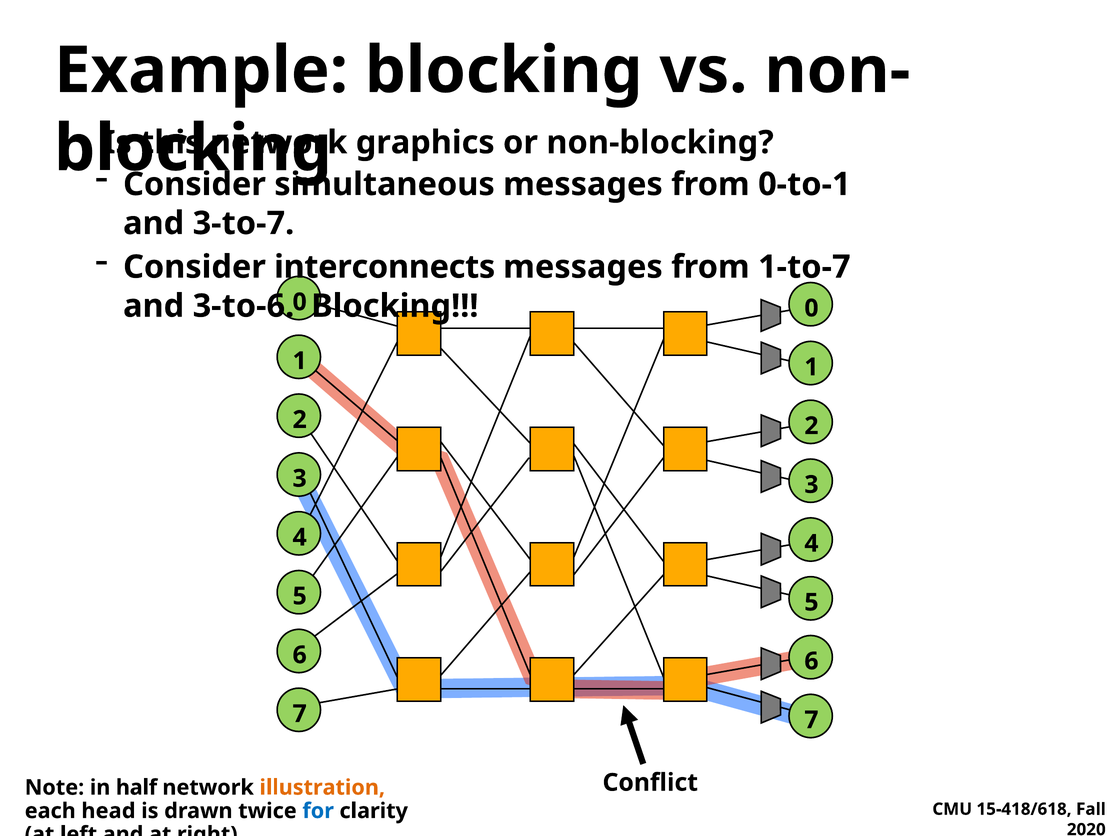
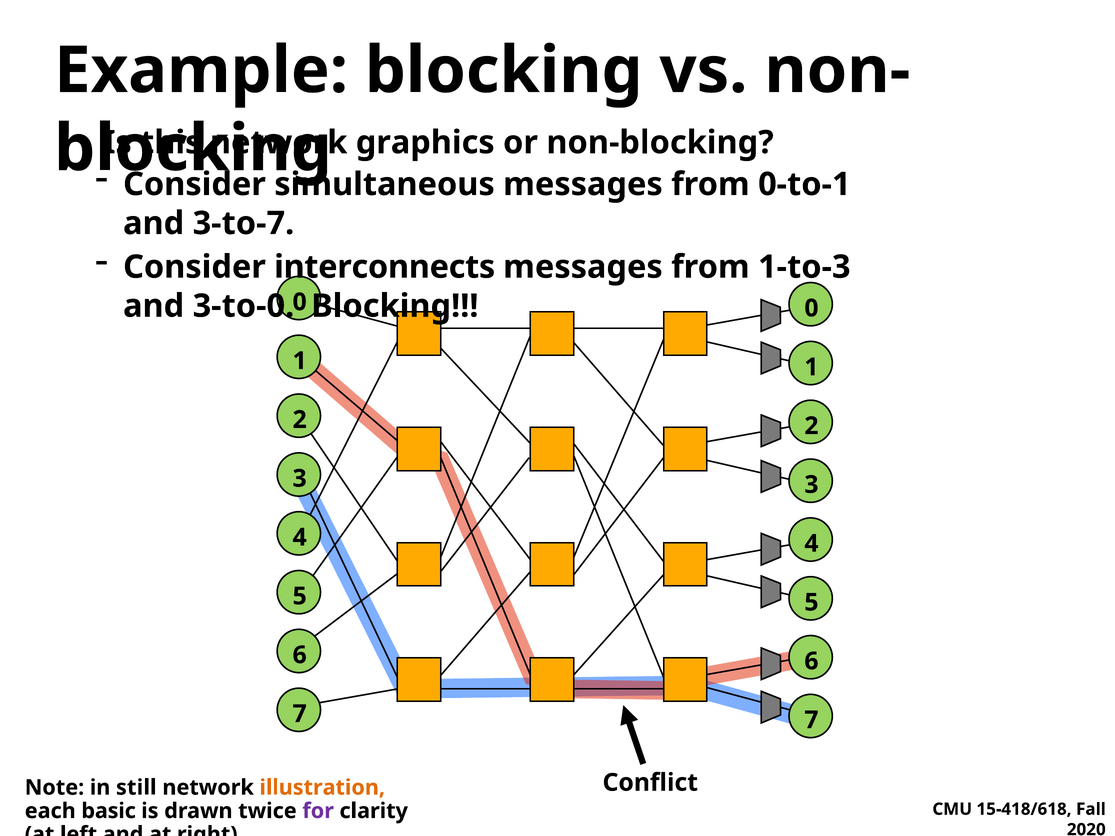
1-to-7: 1-to-7 -> 1-to-3
3-to-6: 3-to-6 -> 3-to-0
half: half -> still
head: head -> basic
for colour: blue -> purple
